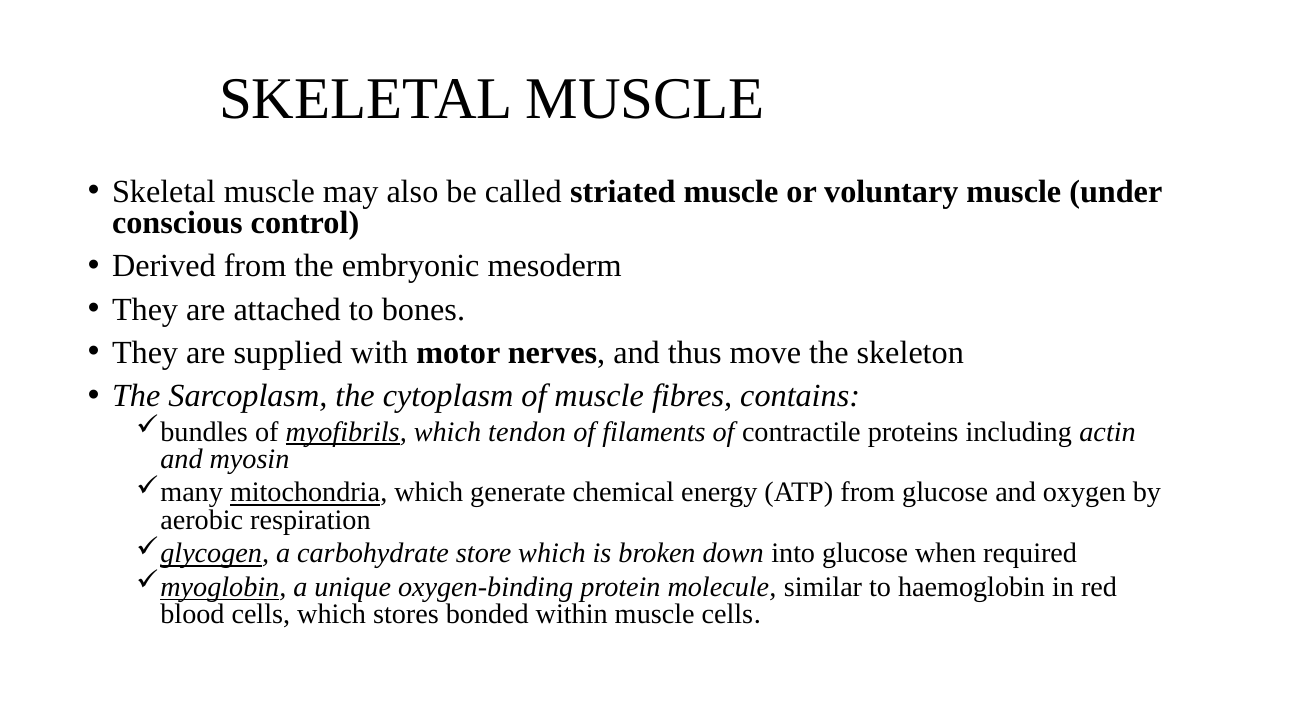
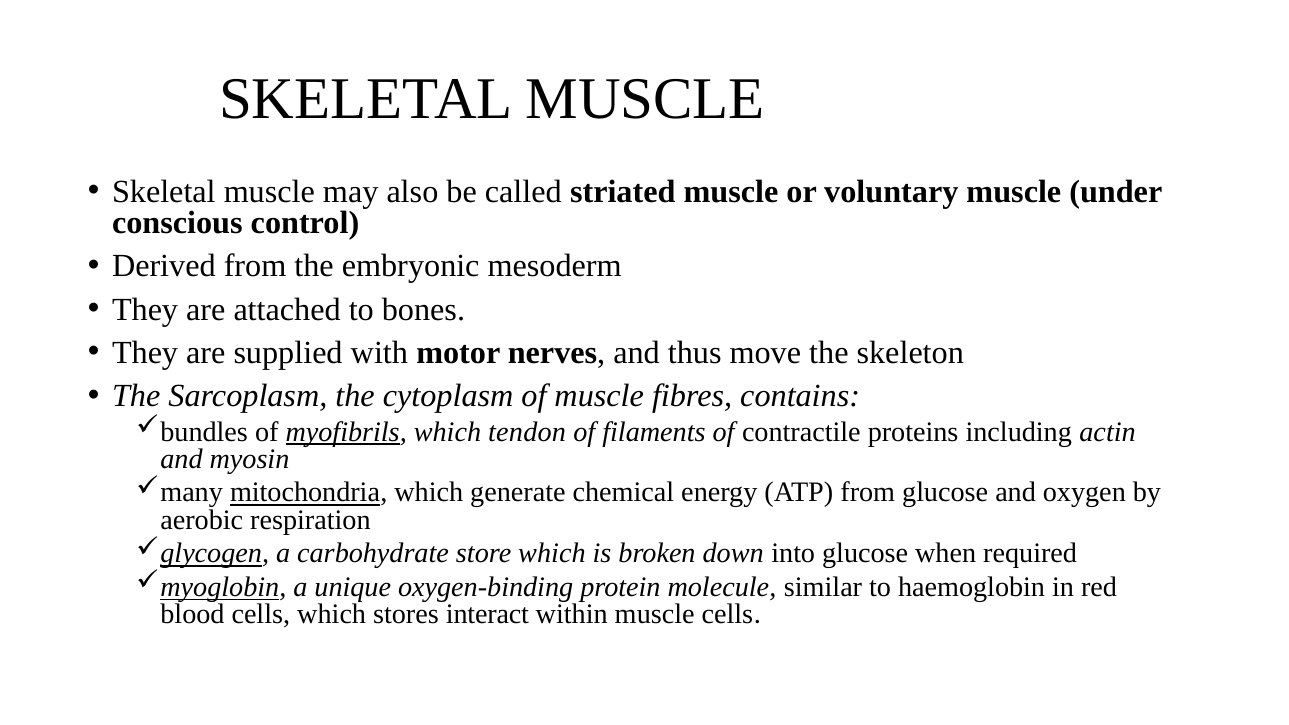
bonded: bonded -> interact
